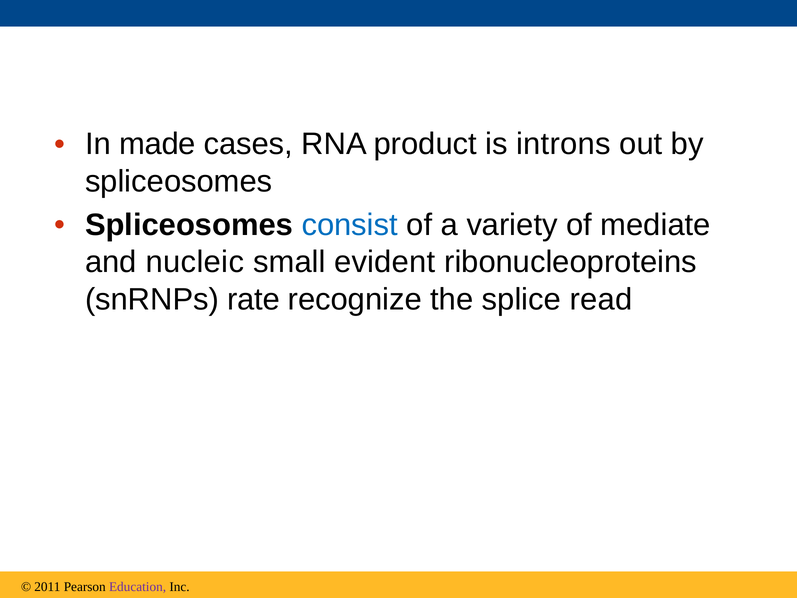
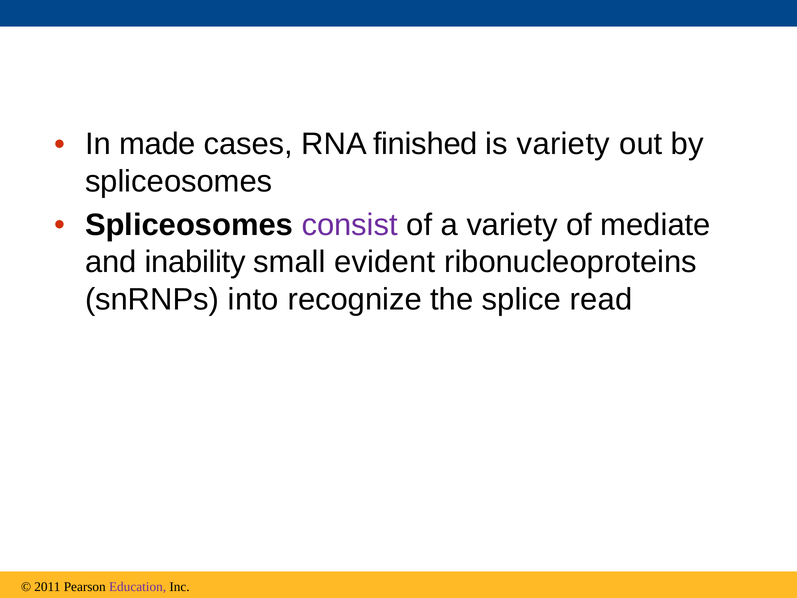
product: product -> finished
is introns: introns -> variety
consist colour: blue -> purple
nucleic: nucleic -> inability
rate: rate -> into
